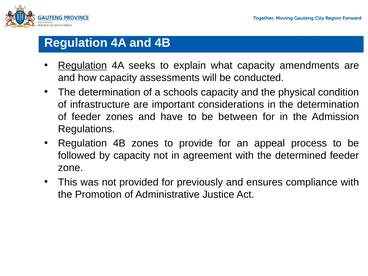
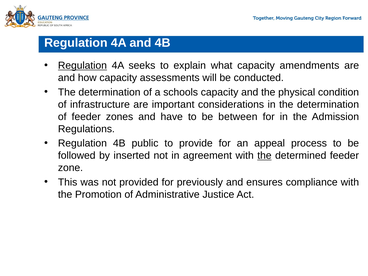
4B zones: zones -> public
by capacity: capacity -> inserted
the at (264, 156) underline: none -> present
